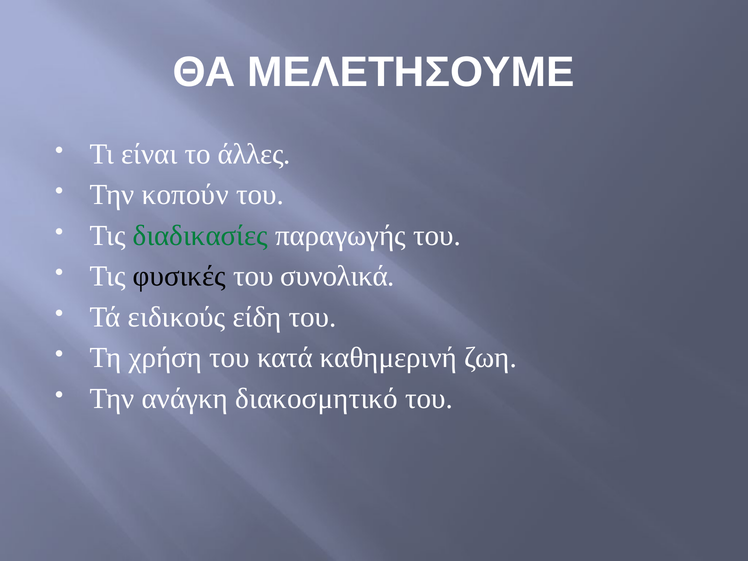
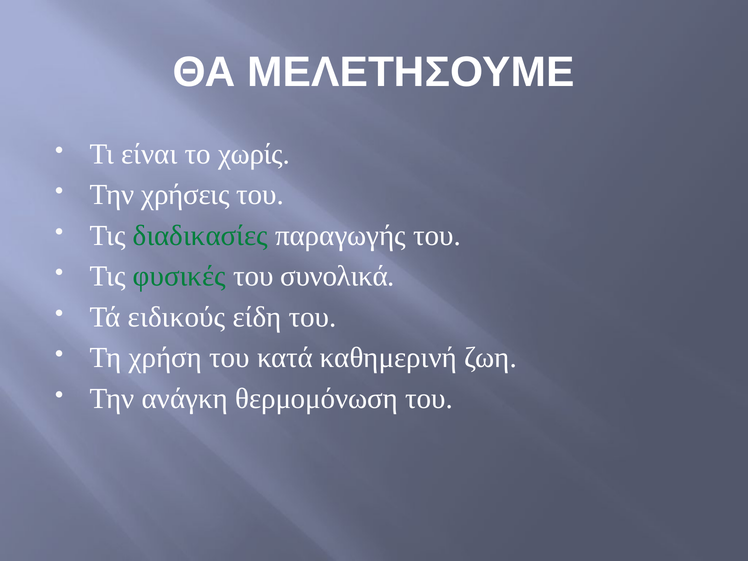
άλλες: άλλες -> χωρίς
κοπούν: κοπούν -> χρήσεις
φυσικές colour: black -> green
διακοσμητικό: διακοσμητικό -> θερμομόνωση
